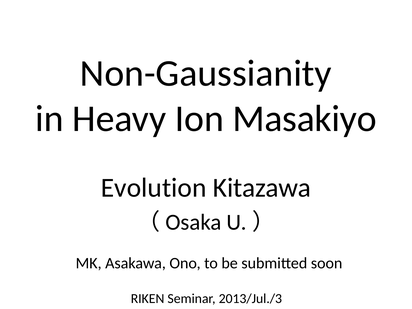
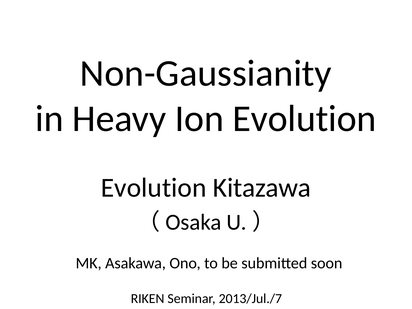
Ion Masakiyo: Masakiyo -> Evolution
2013/Jul./3: 2013/Jul./3 -> 2013/Jul./7
